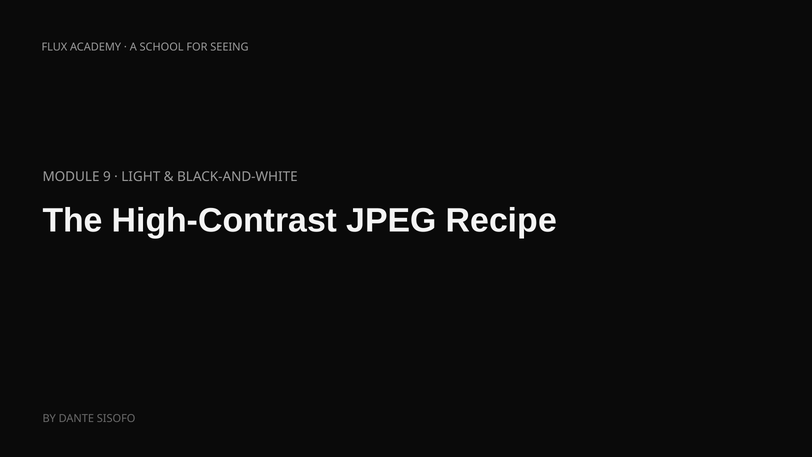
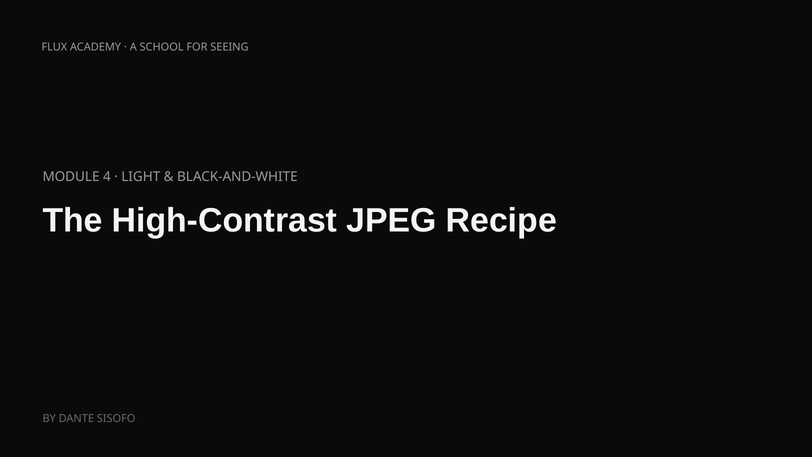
9: 9 -> 4
